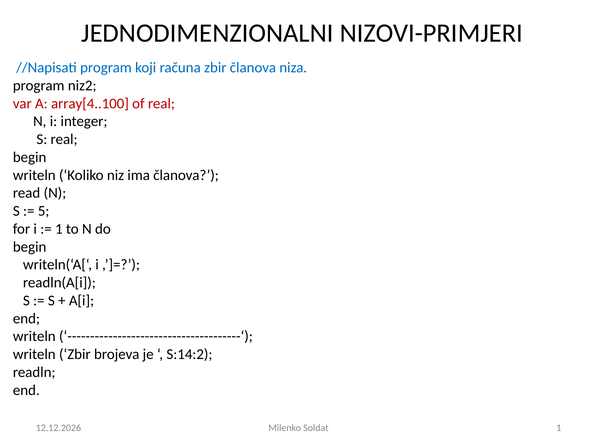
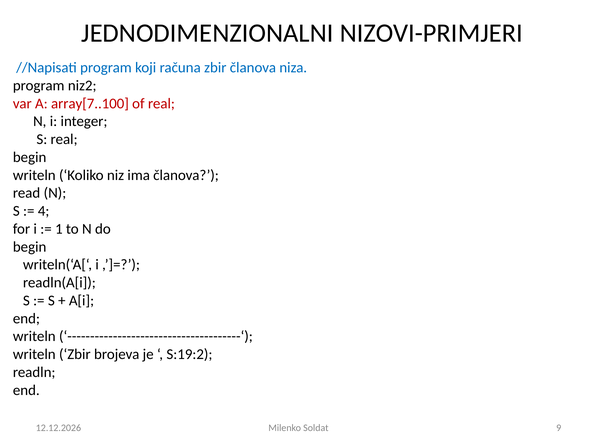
array[4..100: array[4..100 -> array[7..100
5: 5 -> 4
S:14:2: S:14:2 -> S:19:2
Soldat 1: 1 -> 9
